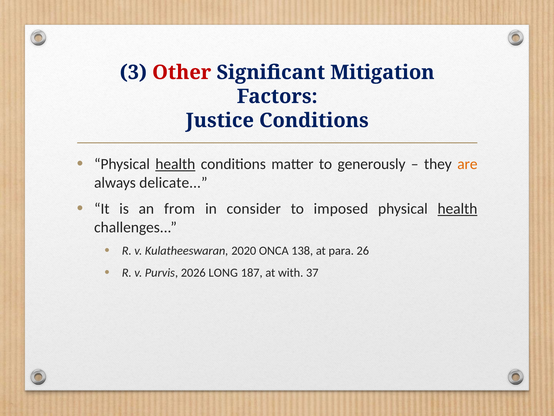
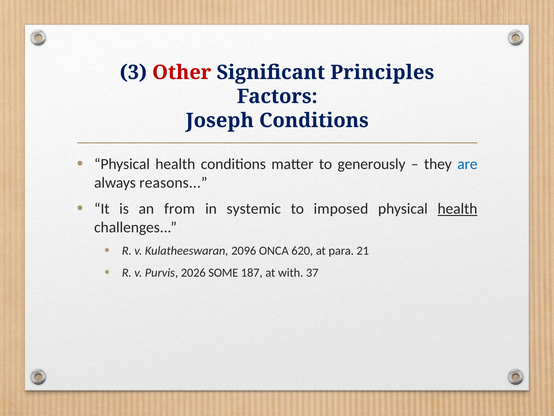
Mitigation: Mitigation -> Principles
Justice: Justice -> Joseph
health at (175, 164) underline: present -> none
are colour: orange -> blue
delicate: delicate -> reasons
consider: consider -> systemic
2020: 2020 -> 2096
138: 138 -> 620
26: 26 -> 21
LONG: LONG -> SOME
